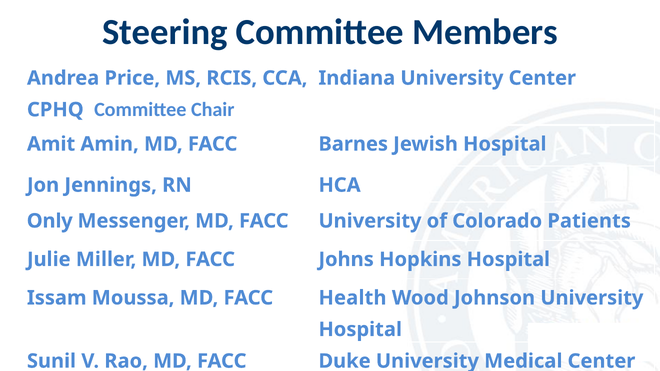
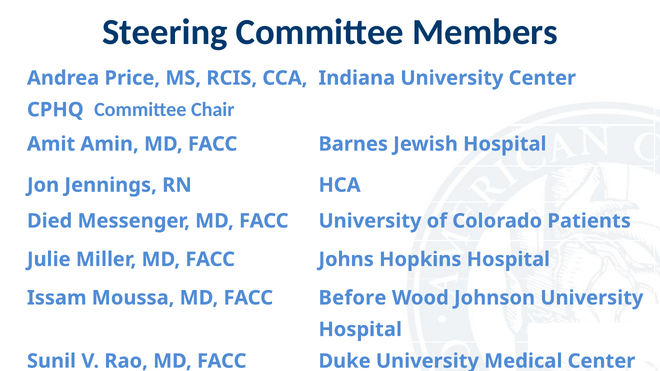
Only: Only -> Died
Health: Health -> Before
